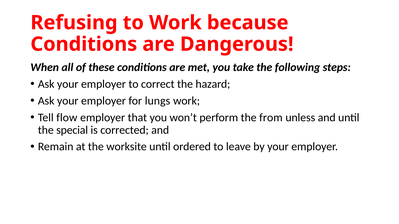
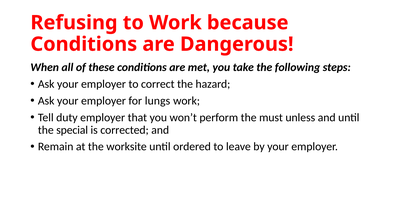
flow: flow -> duty
from: from -> must
